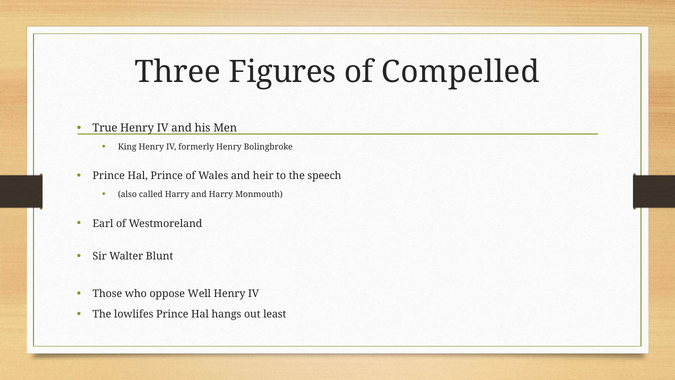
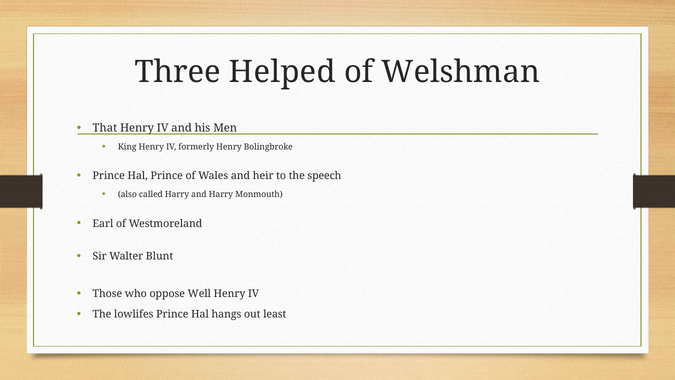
Figures: Figures -> Helped
Compelled: Compelled -> Welshman
True: True -> That
